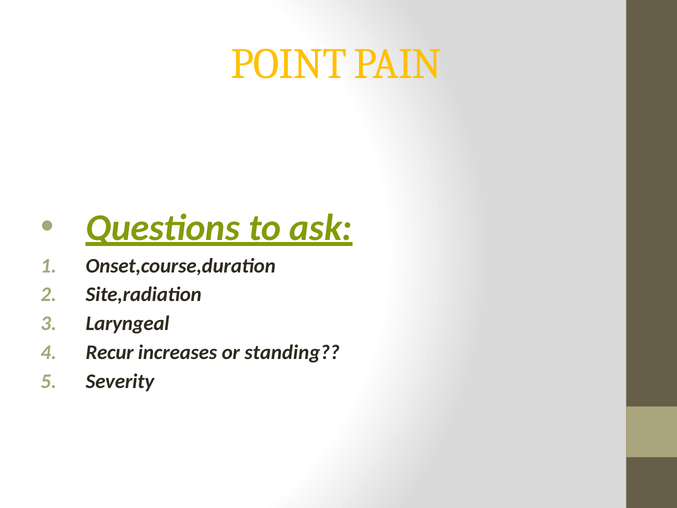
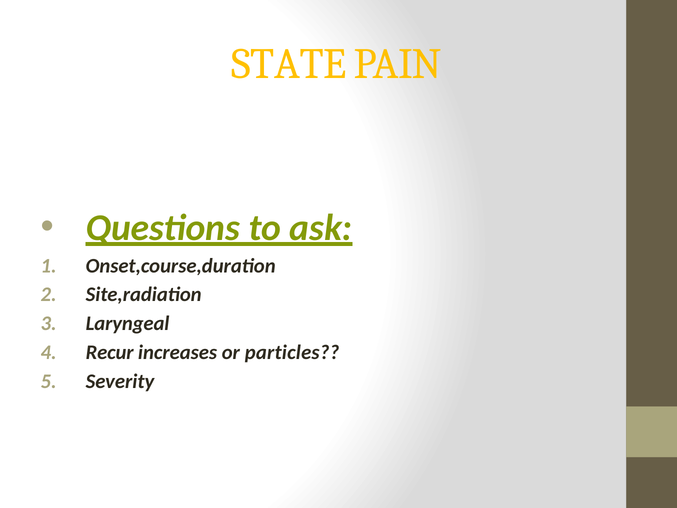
POINT: POINT -> STATE
standing: standing -> particles
